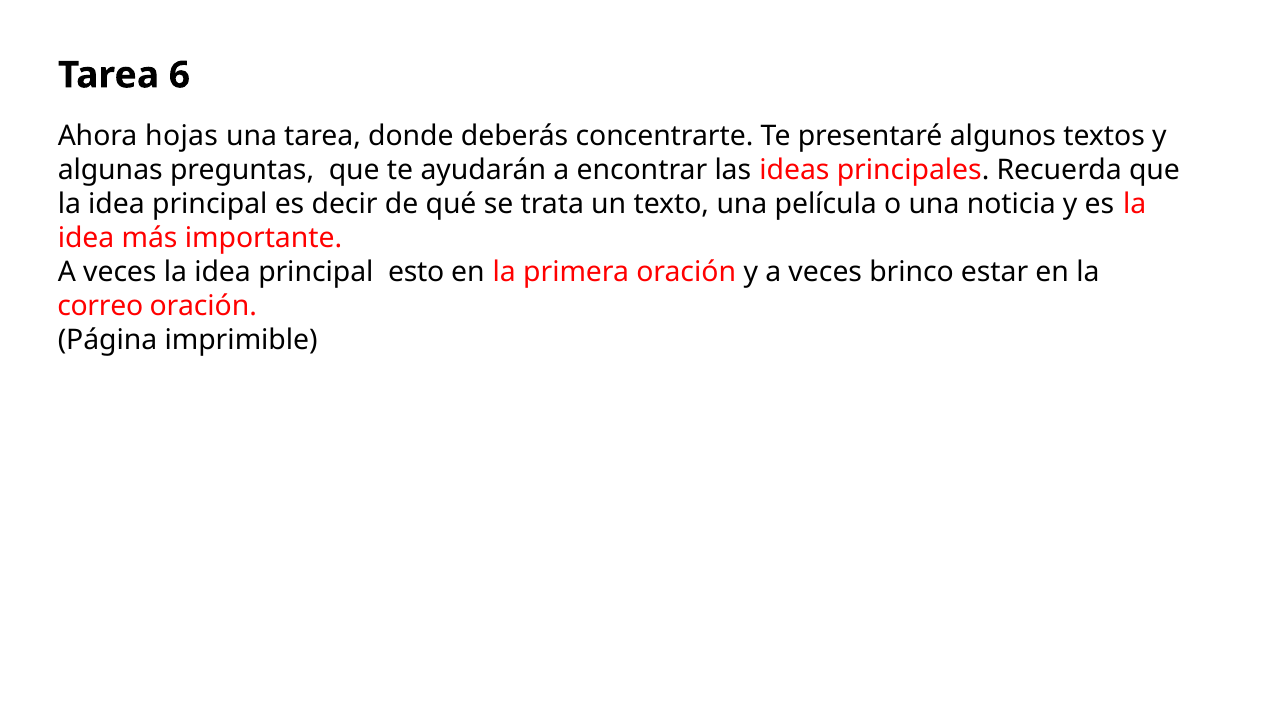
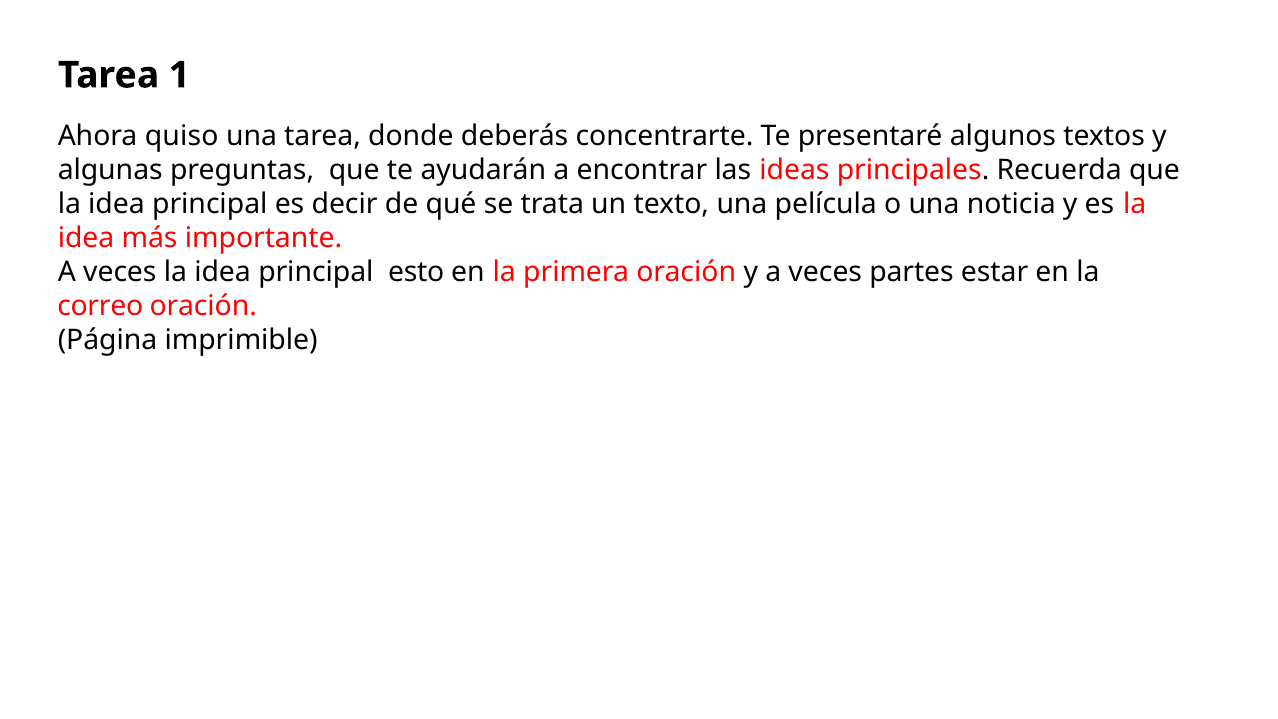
6: 6 -> 1
hojas: hojas -> quiso
brinco: brinco -> partes
